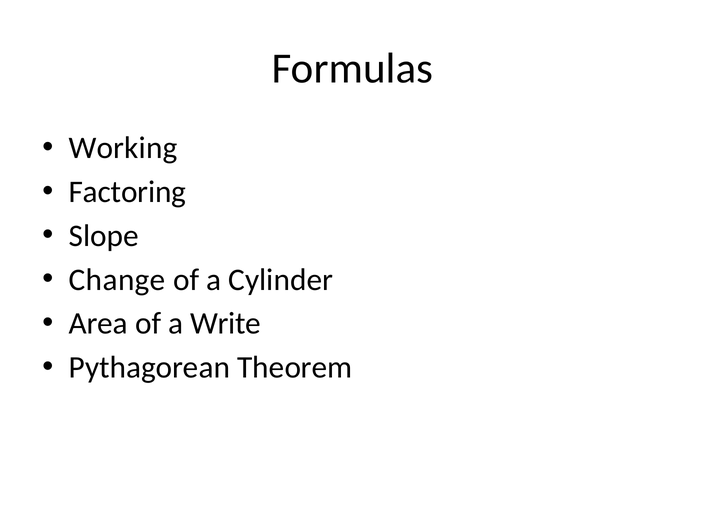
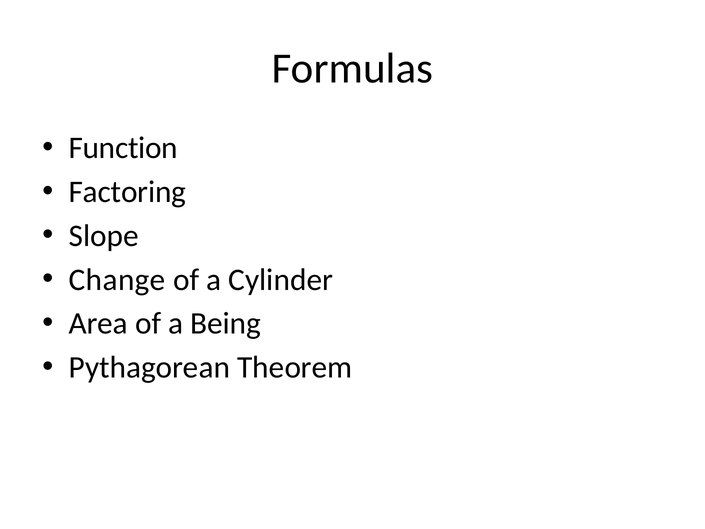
Working: Working -> Function
Write: Write -> Being
